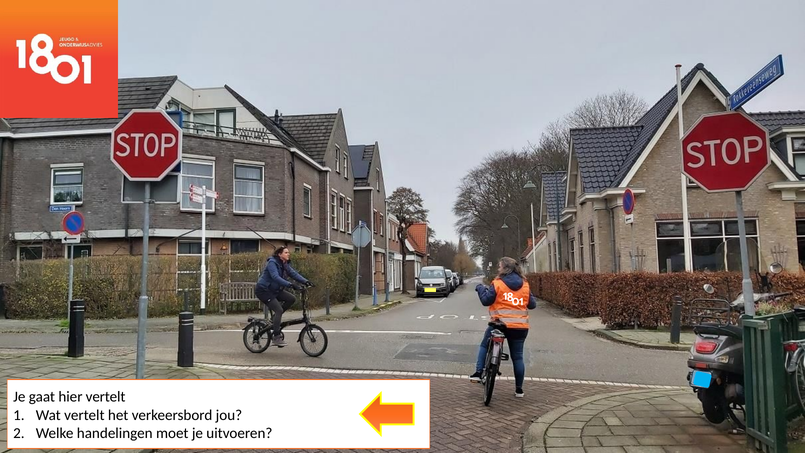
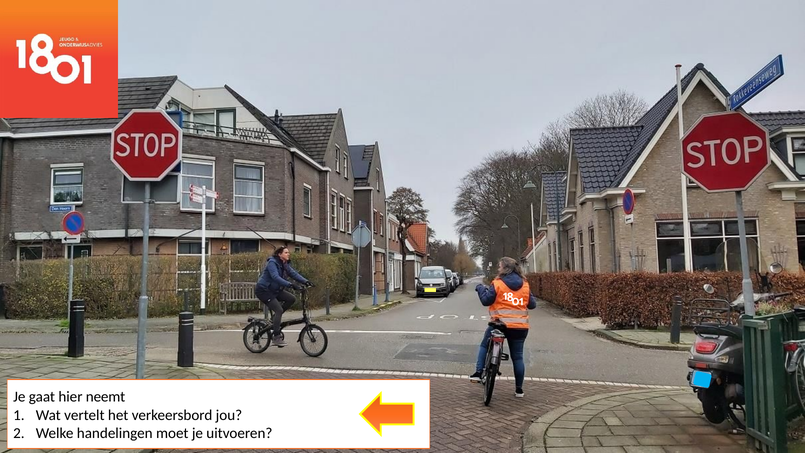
hier vertelt: vertelt -> neemt
